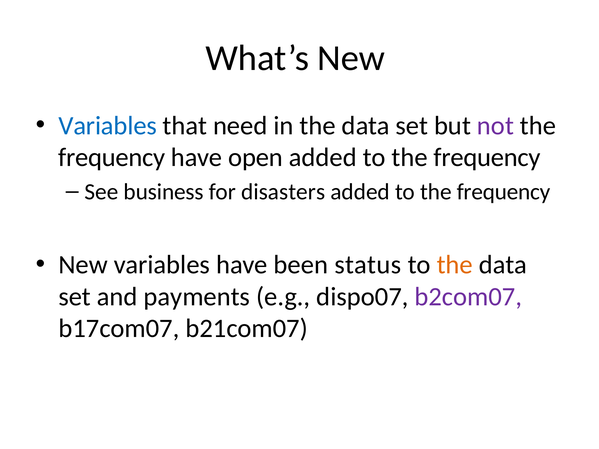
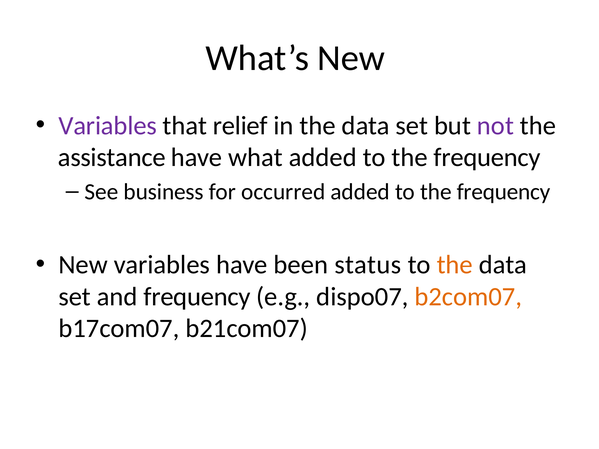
Variables at (108, 126) colour: blue -> purple
need: need -> relief
frequency at (112, 158): frequency -> assistance
open: open -> what
disasters: disasters -> occurred
and payments: payments -> frequency
b2com07 colour: purple -> orange
